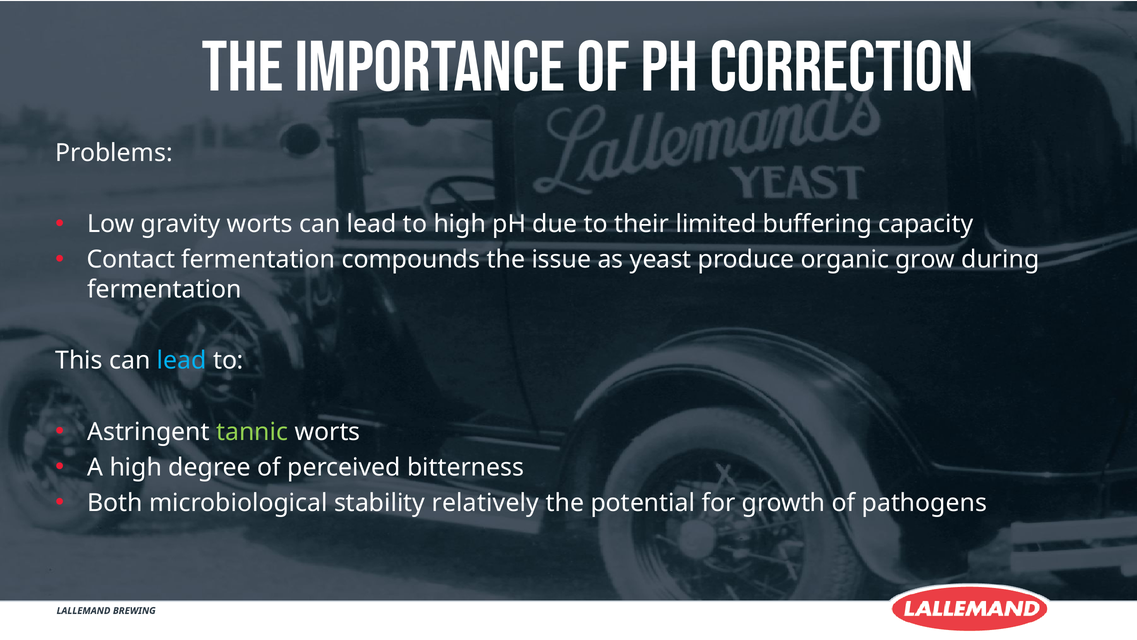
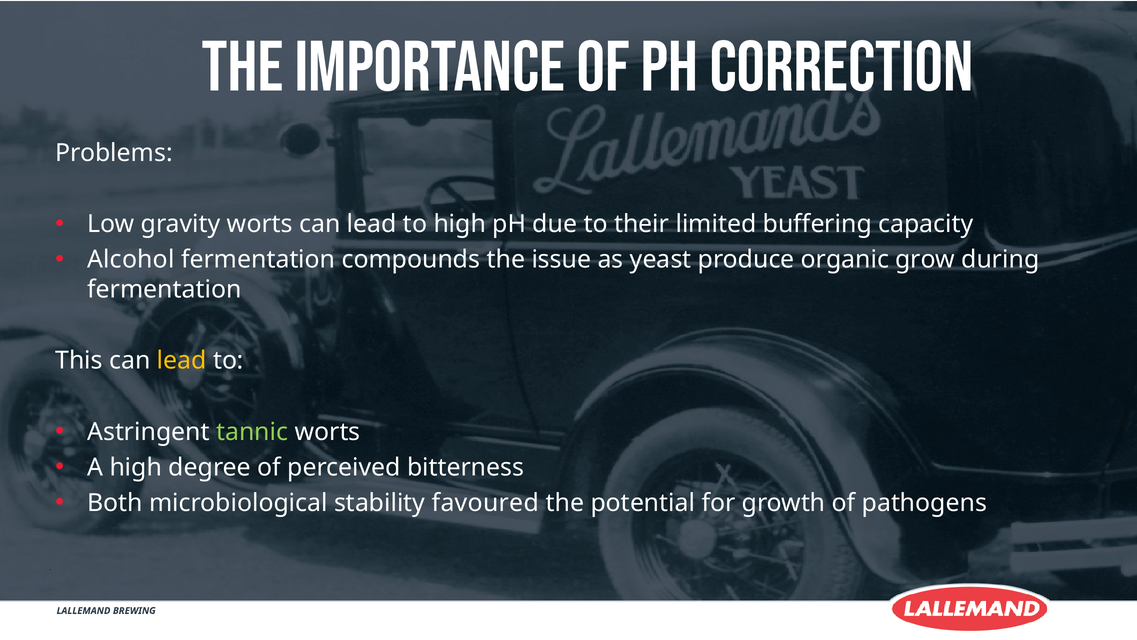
Contact: Contact -> Alcohol
lead at (182, 360) colour: light blue -> yellow
relatively: relatively -> favoured
